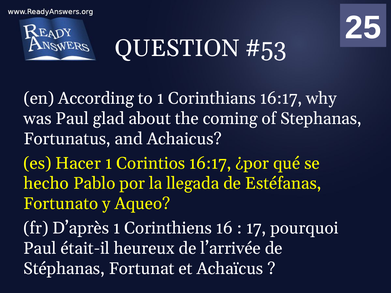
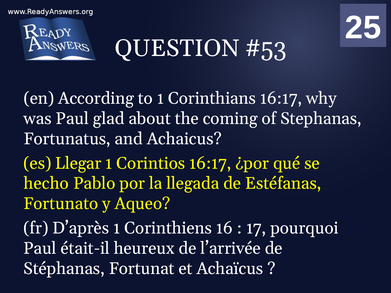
Hacer: Hacer -> Llegar
